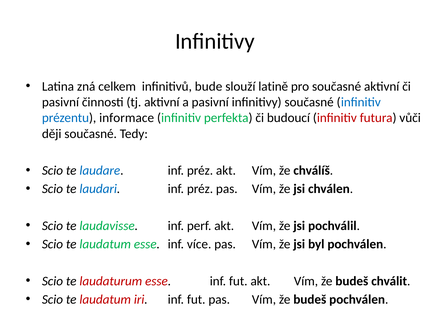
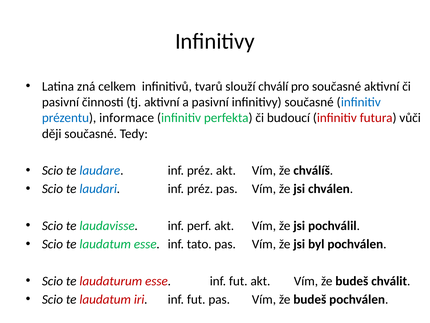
bude: bude -> tvarů
latině: latině -> chválí
více: více -> tato
